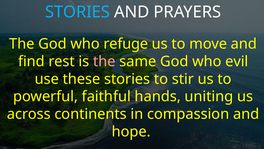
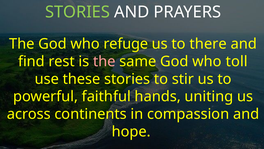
STORIES at (77, 12) colour: light blue -> light green
move: move -> there
evil: evil -> toll
